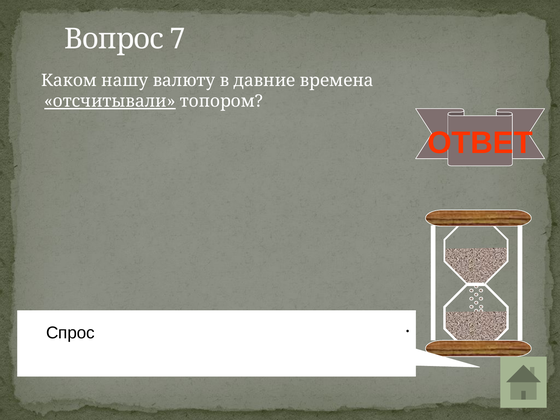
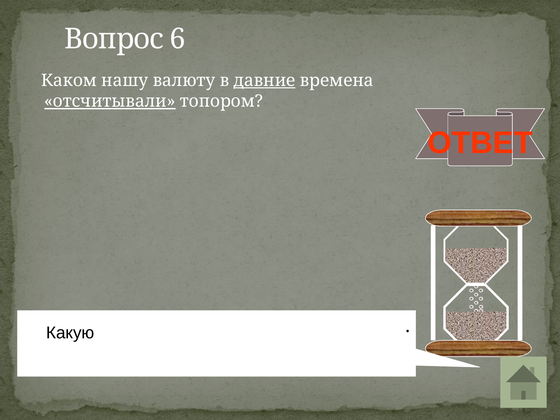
7: 7 -> 6
давние underline: none -> present
Спрос: Спрос -> Какую
